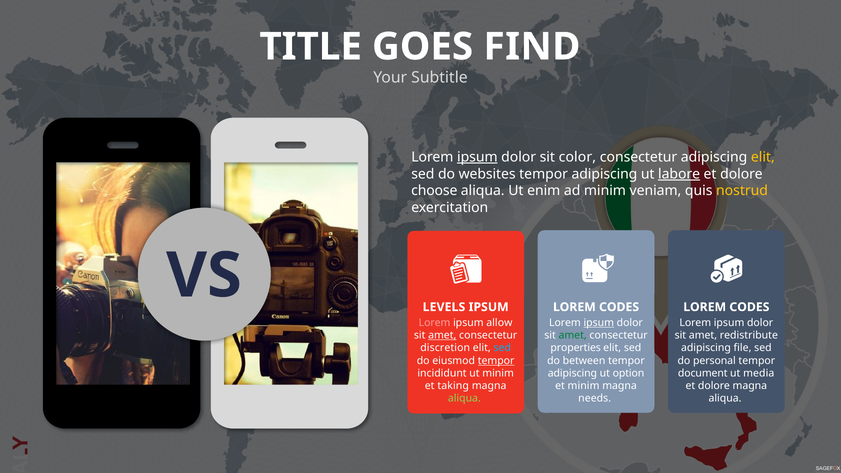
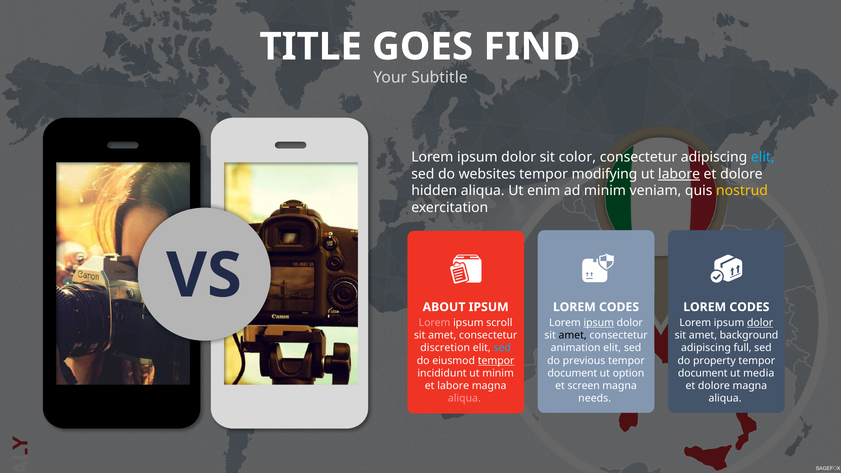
ipsum at (477, 157) underline: present -> none
elit at (763, 157) colour: yellow -> light blue
adipiscing at (604, 174): adipiscing -> modifying
choose: choose -> hidden
LEVELS: LEVELS -> ABOUT
allow: allow -> scroll
dolor at (760, 323) underline: none -> present
amet at (442, 335) underline: present -> none
amet at (573, 335) colour: green -> black
redistribute: redistribute -> background
properties: properties -> animation
file: file -> full
between: between -> previous
personal: personal -> property
adipiscing at (572, 373): adipiscing -> document
et taking: taking -> labore
et minim: minim -> screen
aliqua at (464, 398) colour: light green -> pink
